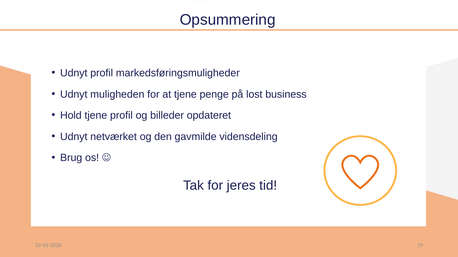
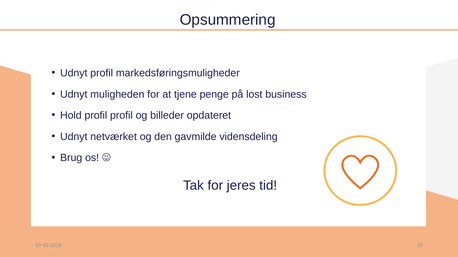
Hold tjene: tjene -> profil
